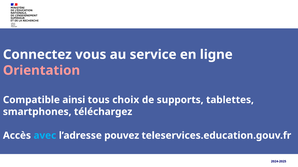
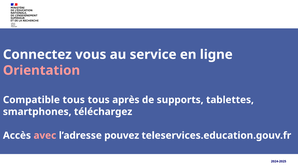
Compatible ainsi: ainsi -> tous
choix: choix -> après
avec colour: light blue -> pink
